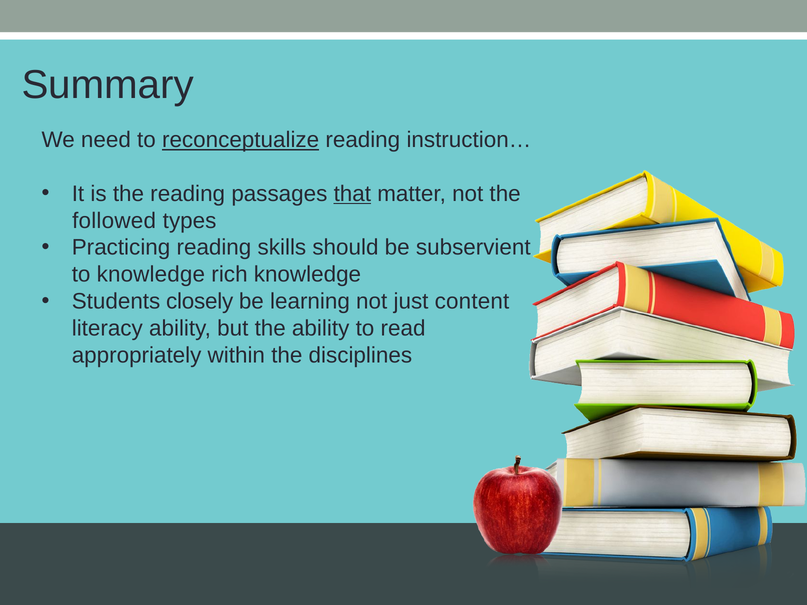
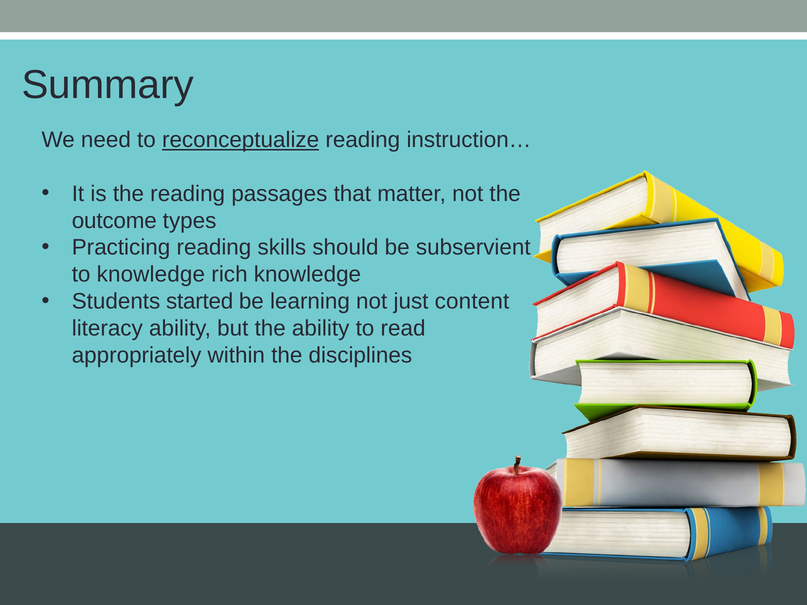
that underline: present -> none
followed: followed -> outcome
closely: closely -> started
